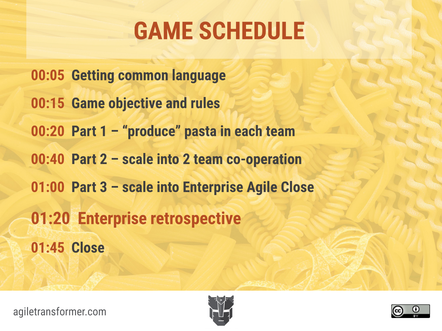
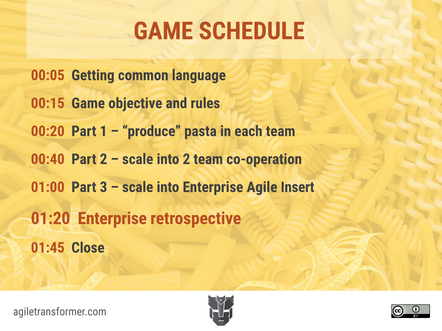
Agile Close: Close -> Insert
